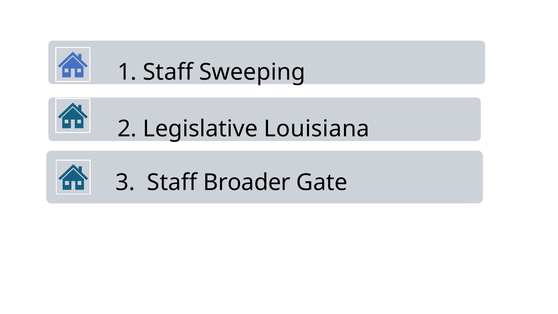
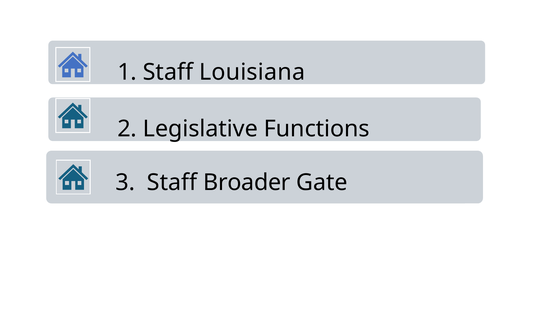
Sweeping: Sweeping -> Louisiana
Louisiana: Louisiana -> Functions
